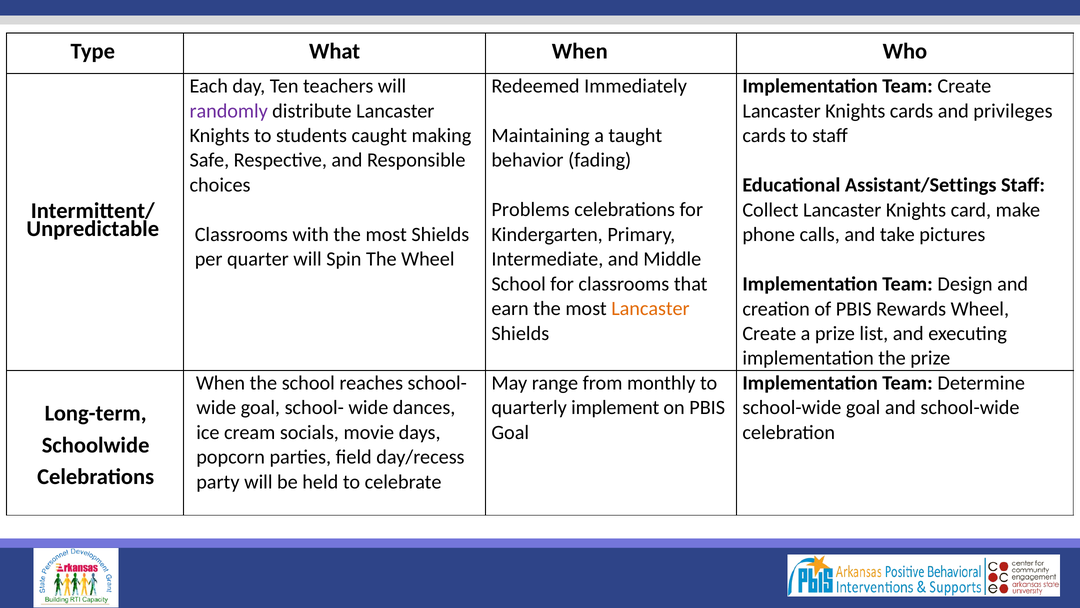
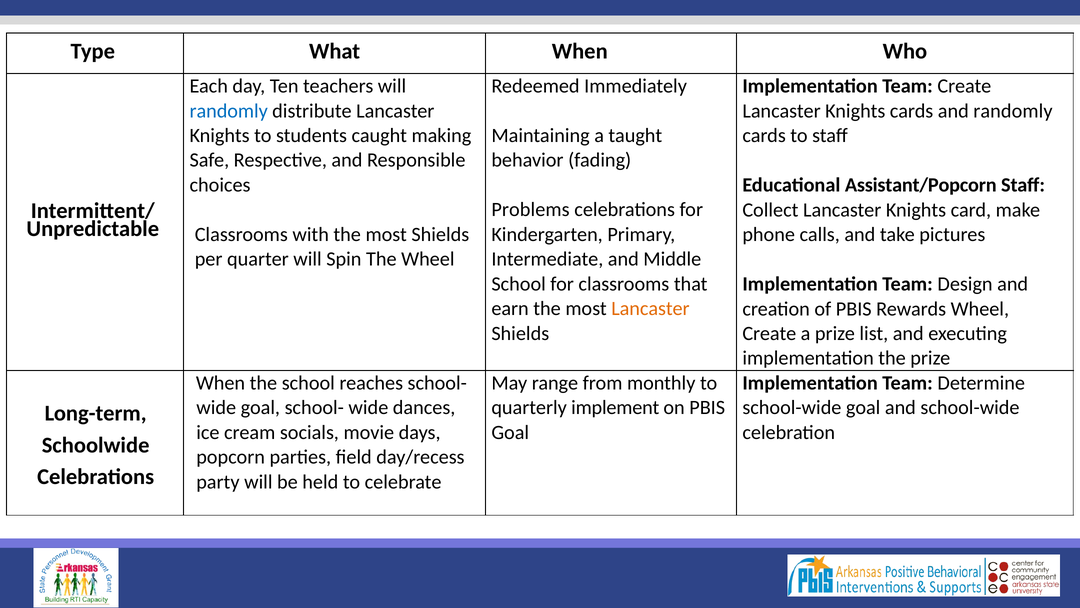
randomly at (229, 111) colour: purple -> blue
and privileges: privileges -> randomly
Assistant/Settings: Assistant/Settings -> Assistant/Popcorn
